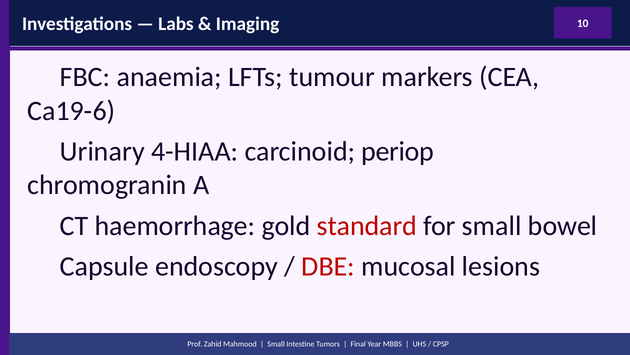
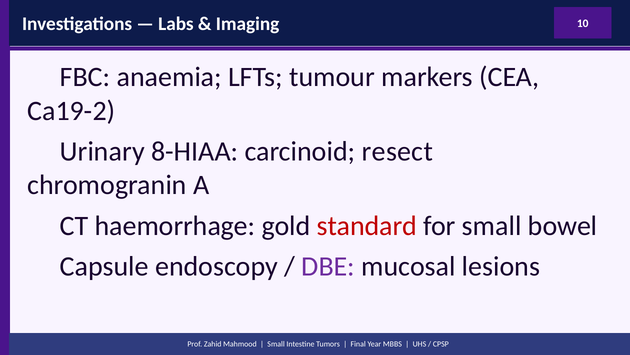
Ca19-6: Ca19-6 -> Ca19-2
4-HIAA: 4-HIAA -> 8-HIAA
periop: periop -> resect
DBE colour: red -> purple
